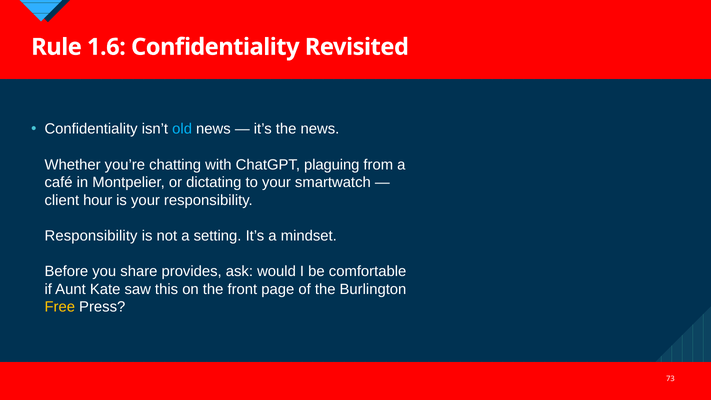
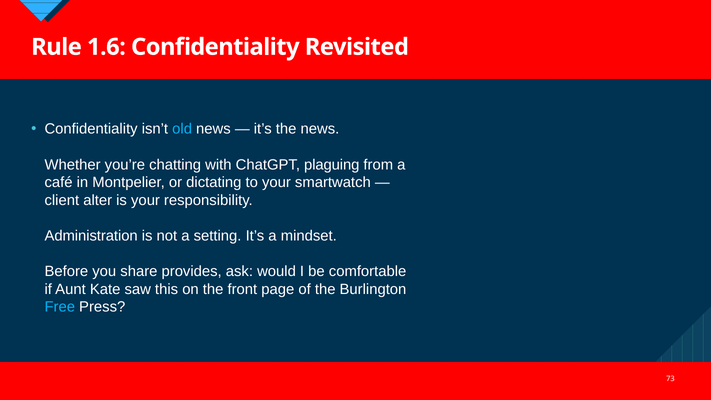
hour: hour -> alter
Responsibility at (91, 236): Responsibility -> Administration
Free colour: yellow -> light blue
